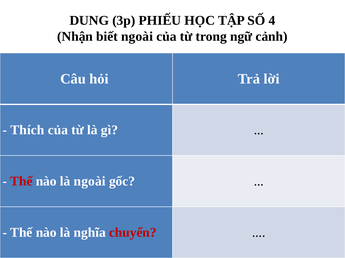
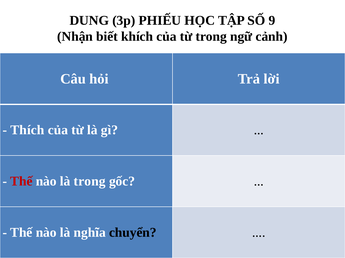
4: 4 -> 9
biết ngoài: ngoài -> khích
là ngoài: ngoài -> trong
chuyển colour: red -> black
